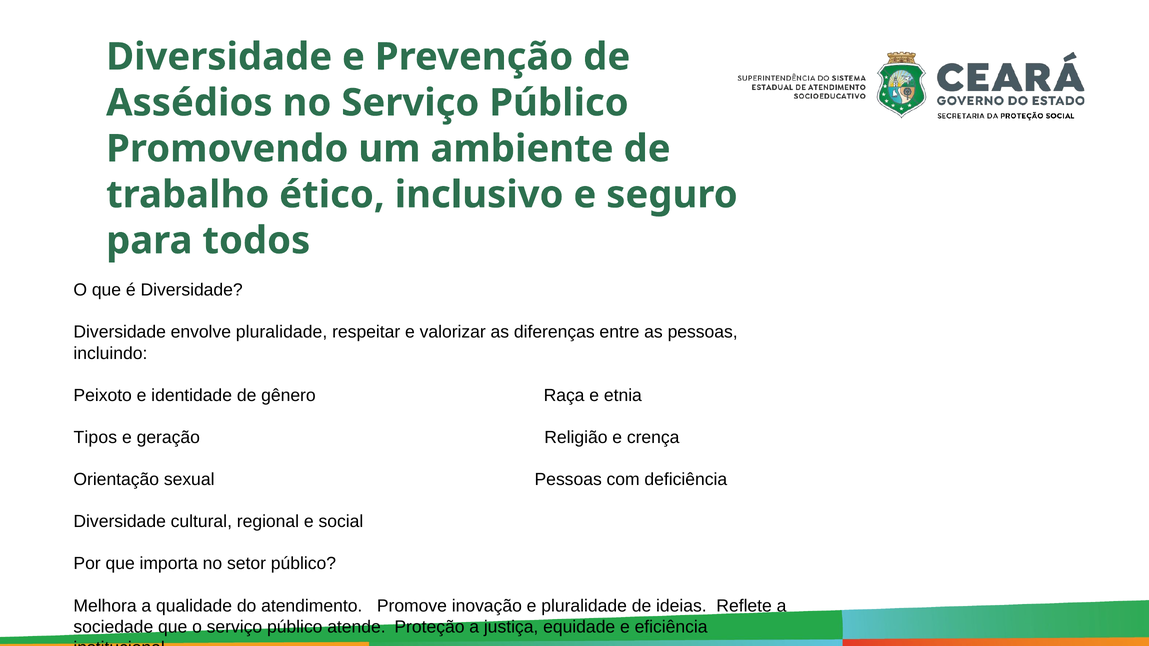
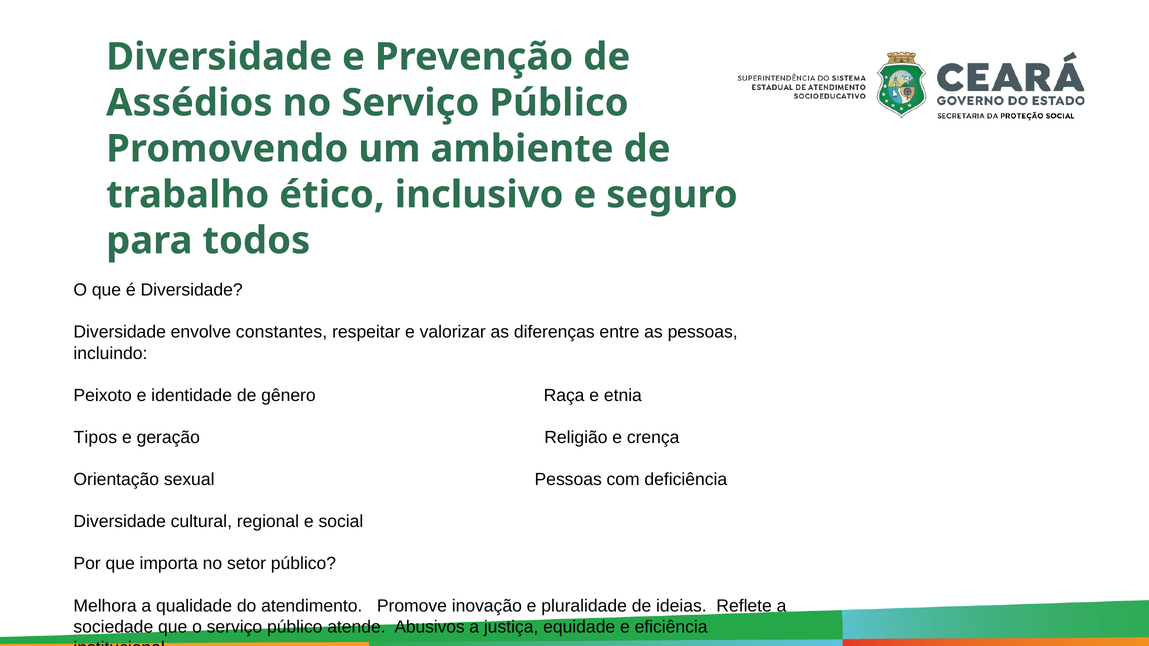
envolve pluralidade: pluralidade -> constantes
Proteção: Proteção -> Abusivos
